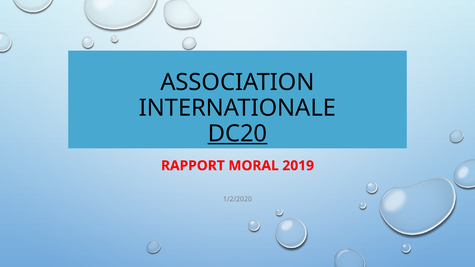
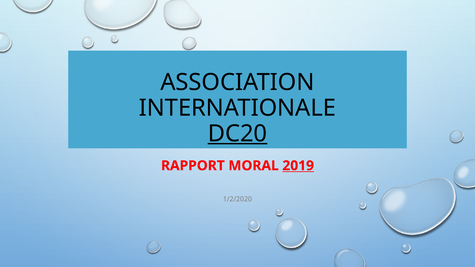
2019 underline: none -> present
